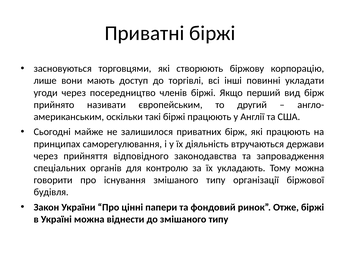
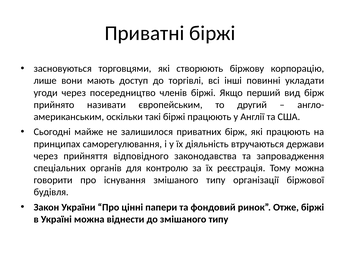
укладають: укладають -> реєстрація
